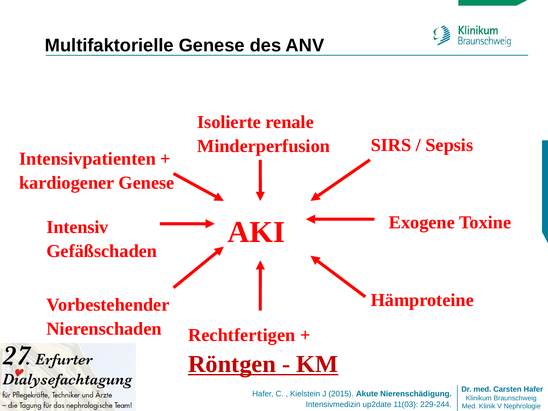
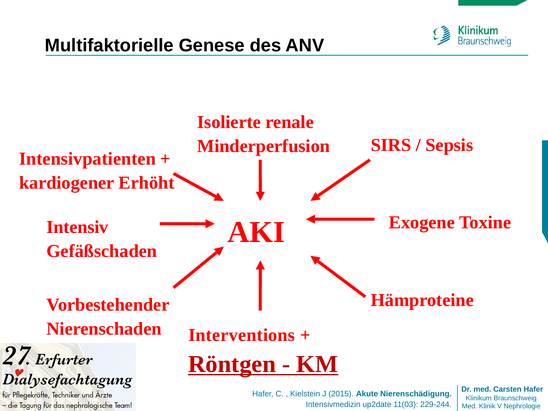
kardiogener Genese: Genese -> Erhöht
Rechtfertigen: Rechtfertigen -> Interventions
